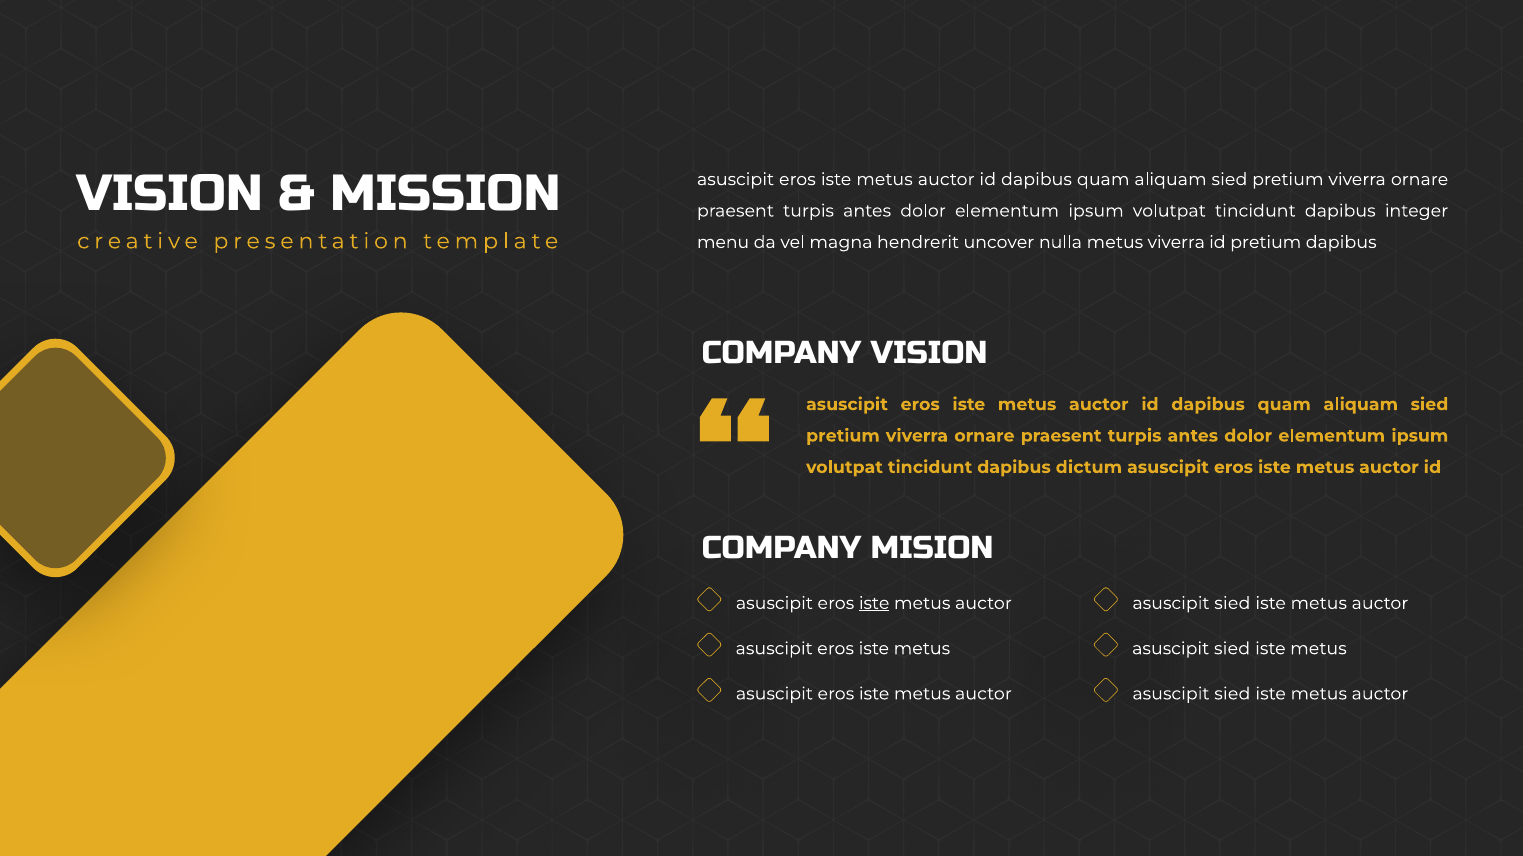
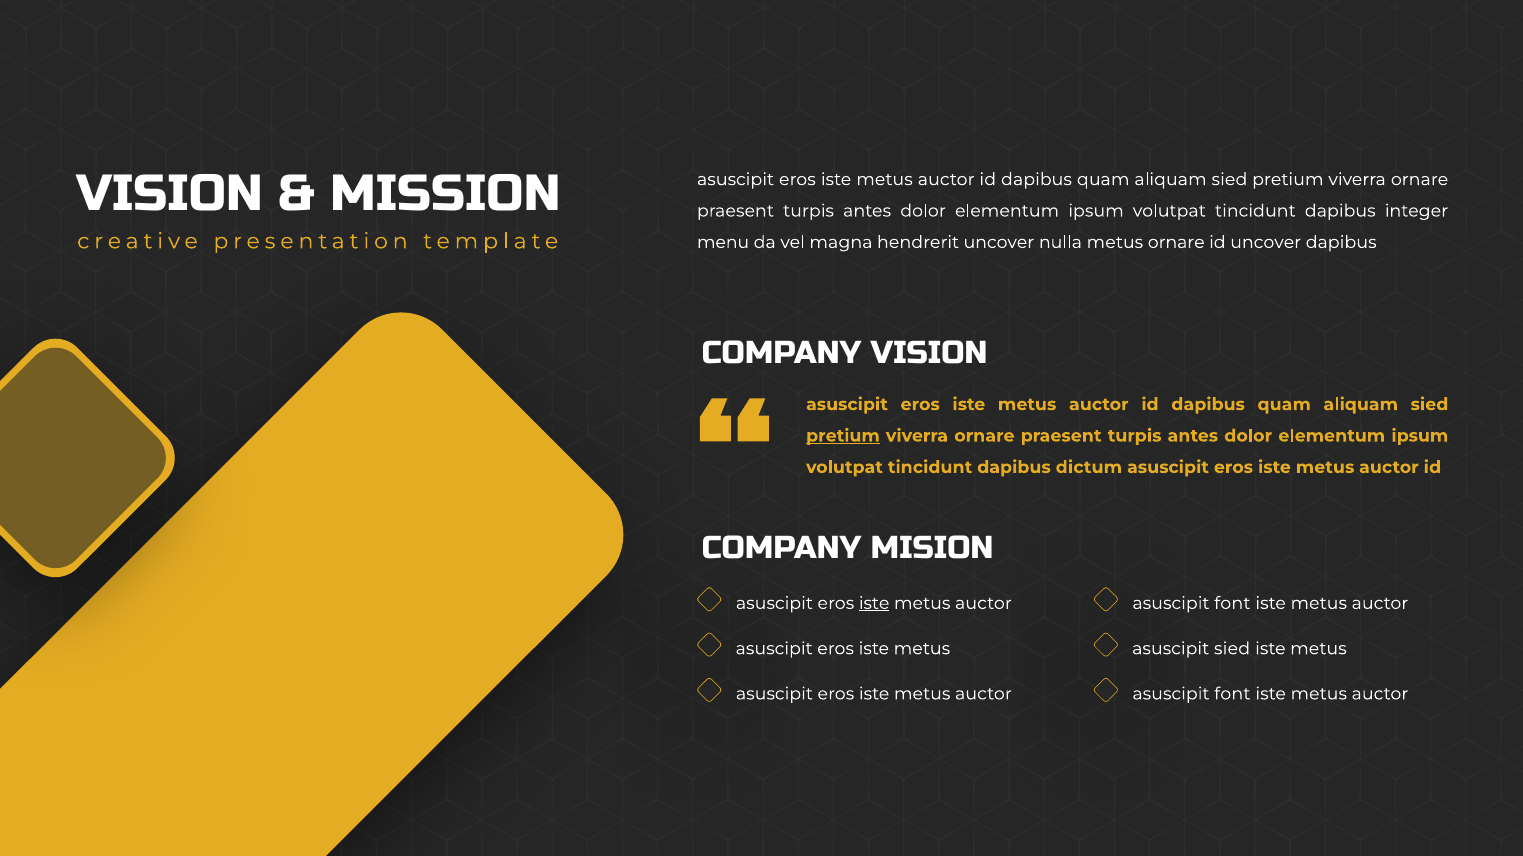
metus viverra: viverra -> ornare
id pretium: pretium -> uncover
pretium at (843, 436) underline: none -> present
sied at (1232, 604): sied -> font
sied at (1232, 694): sied -> font
